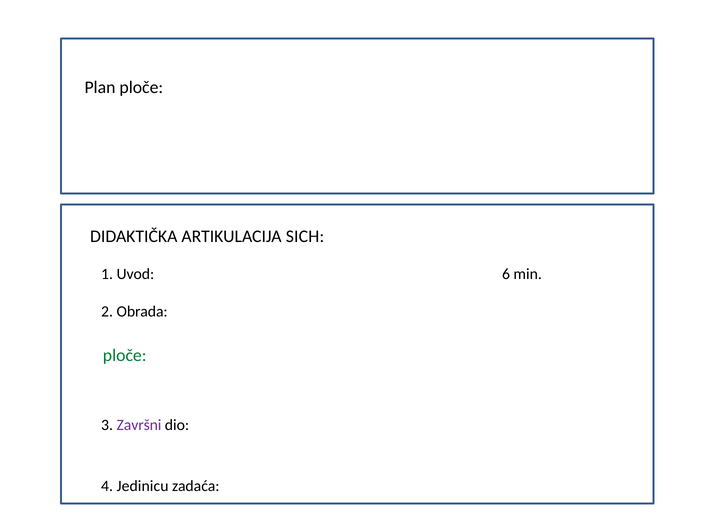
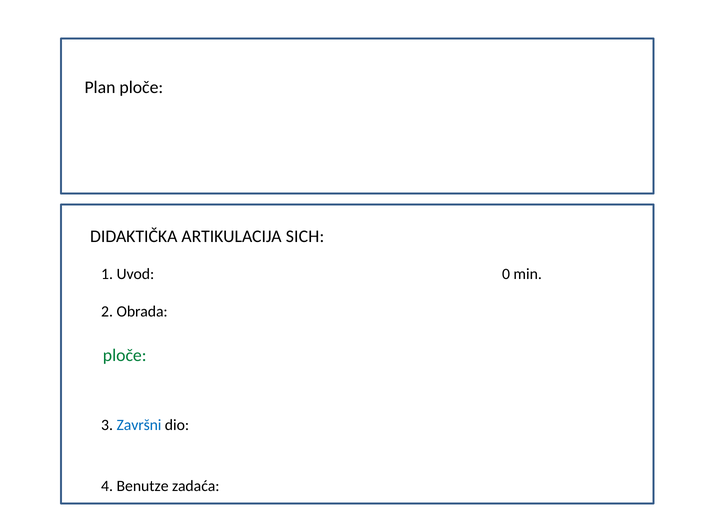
6: 6 -> 0
Završni colour: purple -> blue
Jedinicu: Jedinicu -> Benutze
